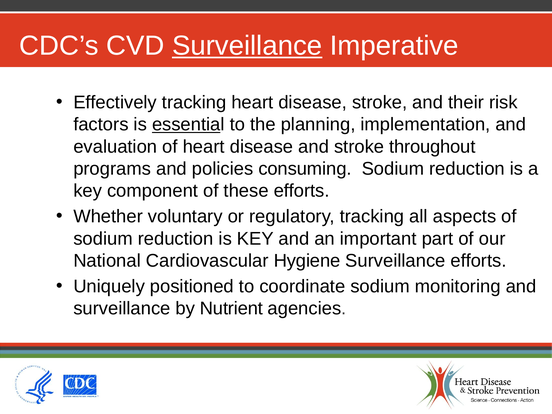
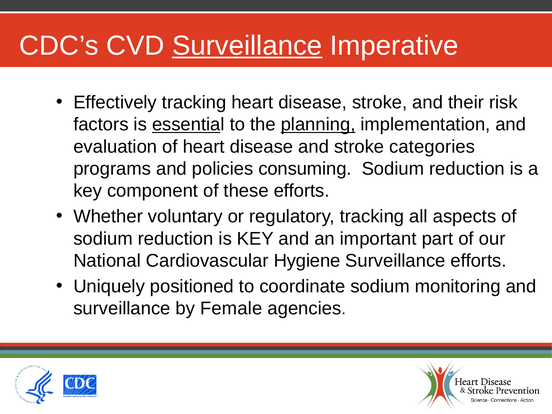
planning underline: none -> present
throughout: throughout -> categories
Nutrient: Nutrient -> Female
